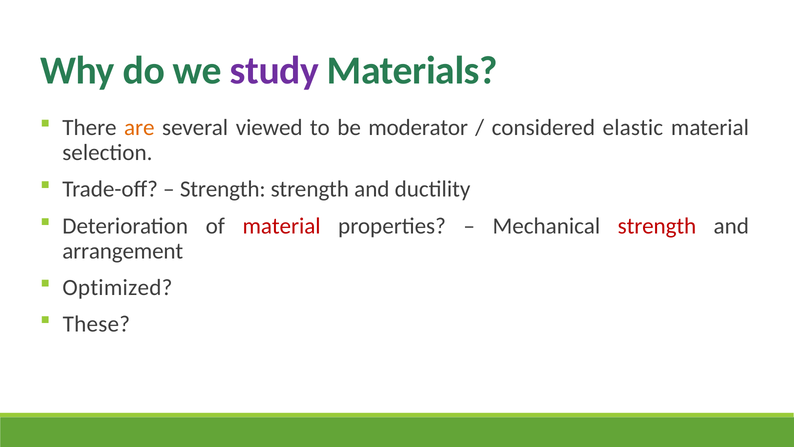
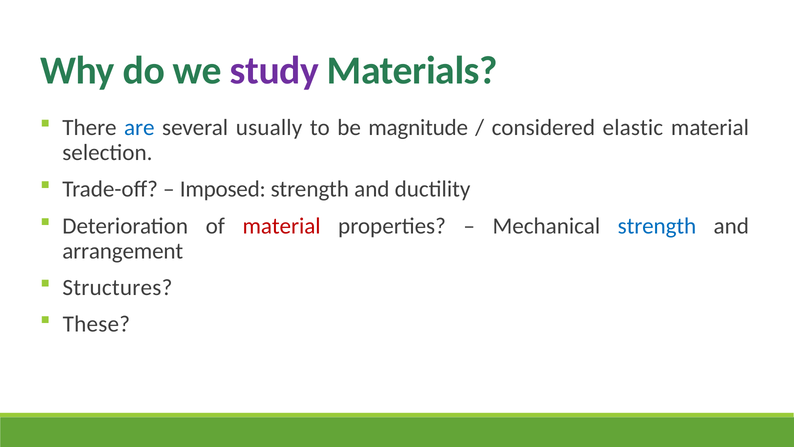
are colour: orange -> blue
viewed: viewed -> usually
moderator: moderator -> magnitude
Strength at (223, 189): Strength -> Imposed
strength at (657, 226) colour: red -> blue
Optimized: Optimized -> Structures
